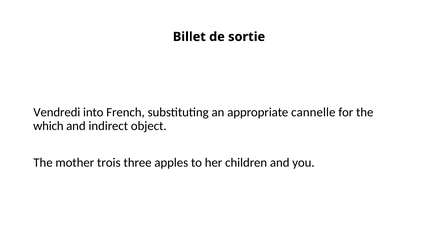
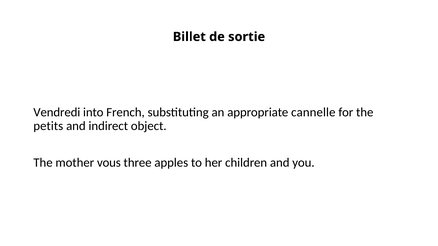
which: which -> petits
trois: trois -> vous
